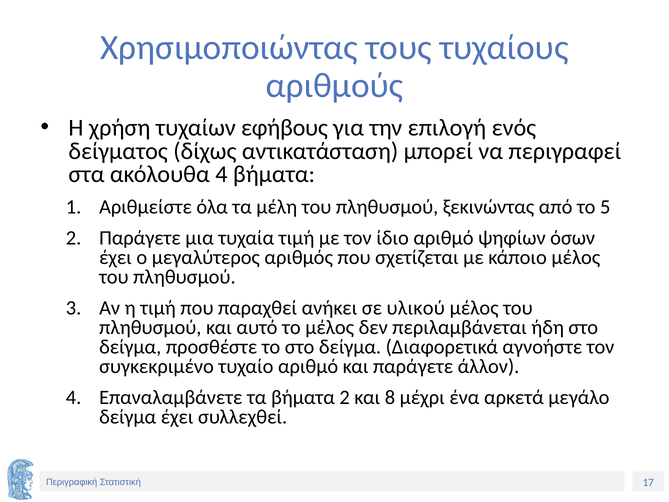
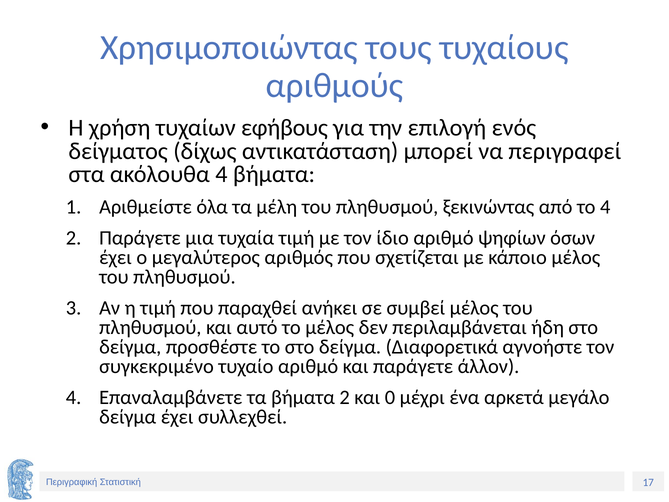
το 5: 5 -> 4
υλικού: υλικού -> συμβεί
8: 8 -> 0
